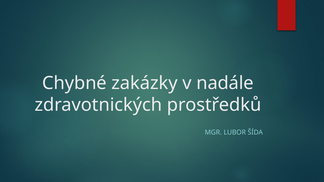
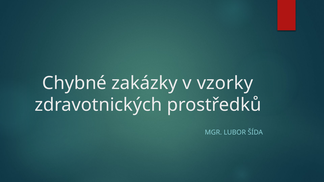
nadále: nadále -> vzorky
